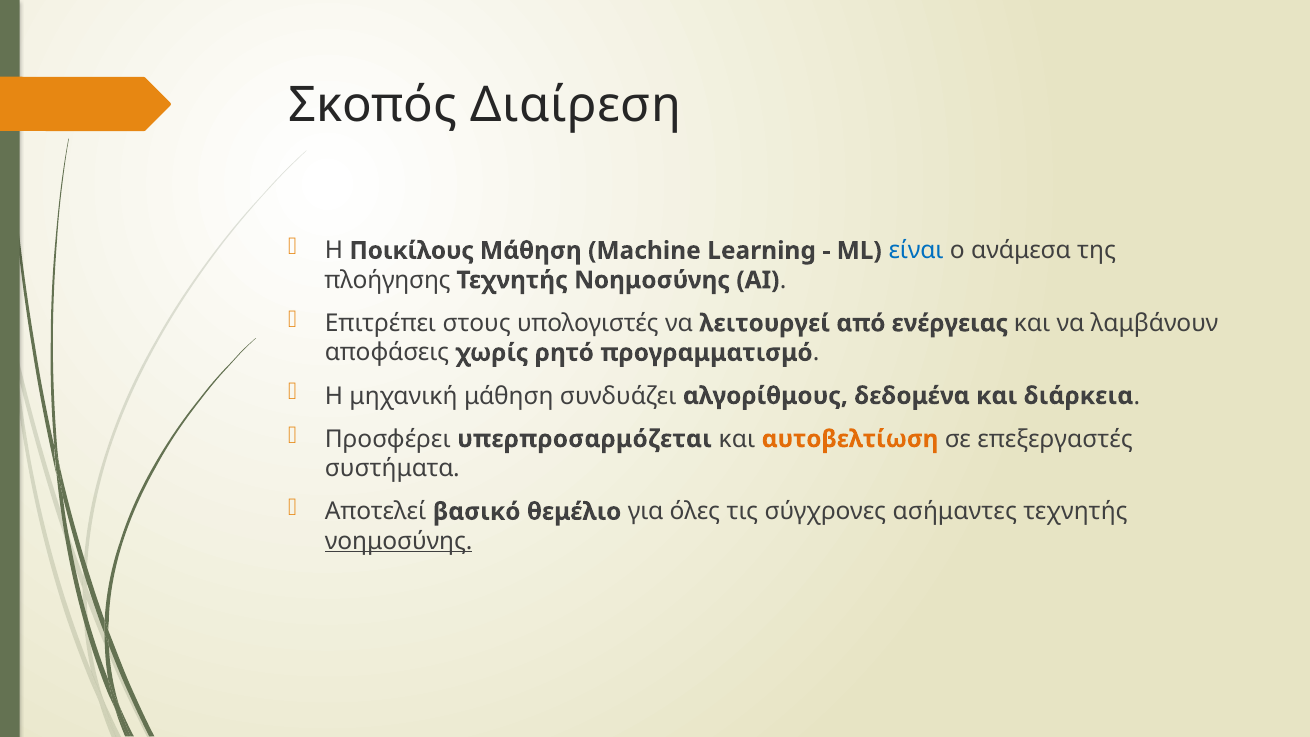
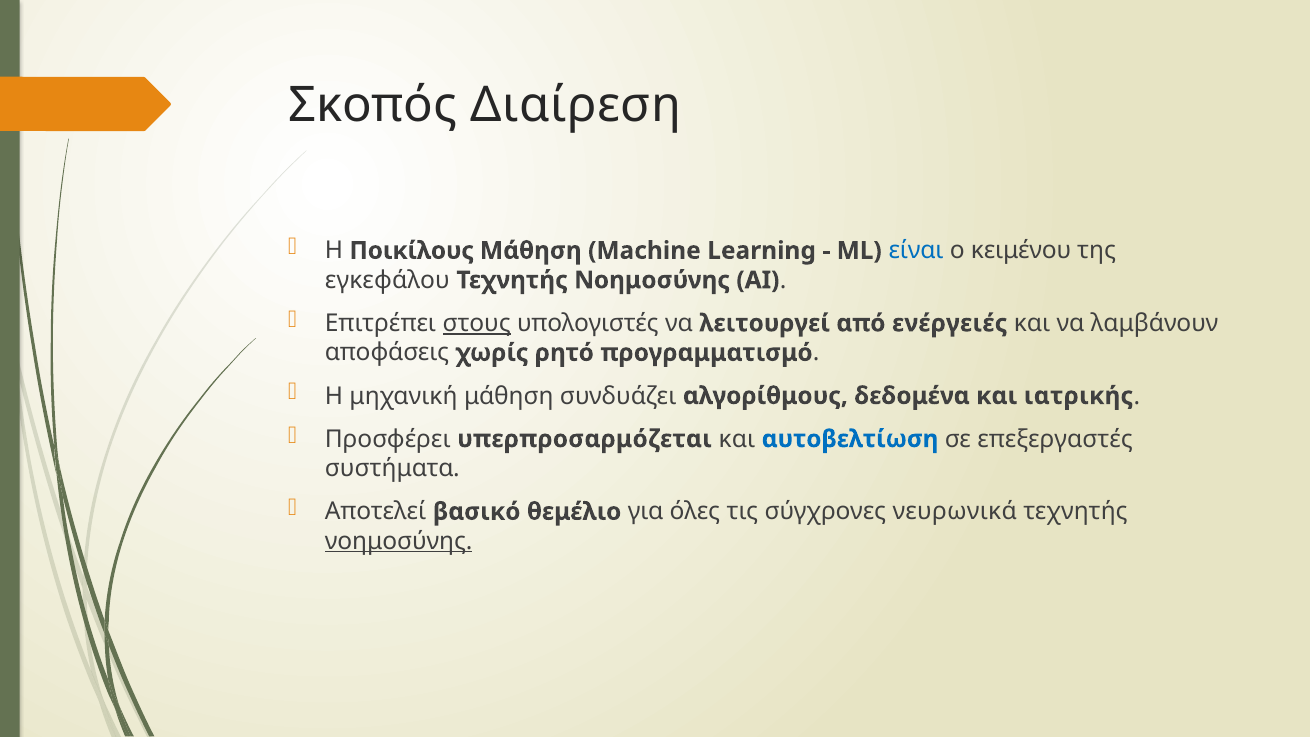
ανάμεσα: ανάμεσα -> κειμένου
πλοήγησης: πλοήγησης -> εγκεφάλου
στους underline: none -> present
ενέργειας: ενέργειας -> ενέργειές
διάρκεια: διάρκεια -> ιατρικής
αυτοβελτίωση colour: orange -> blue
ασήμαντες: ασήμαντες -> νευρωνικά
